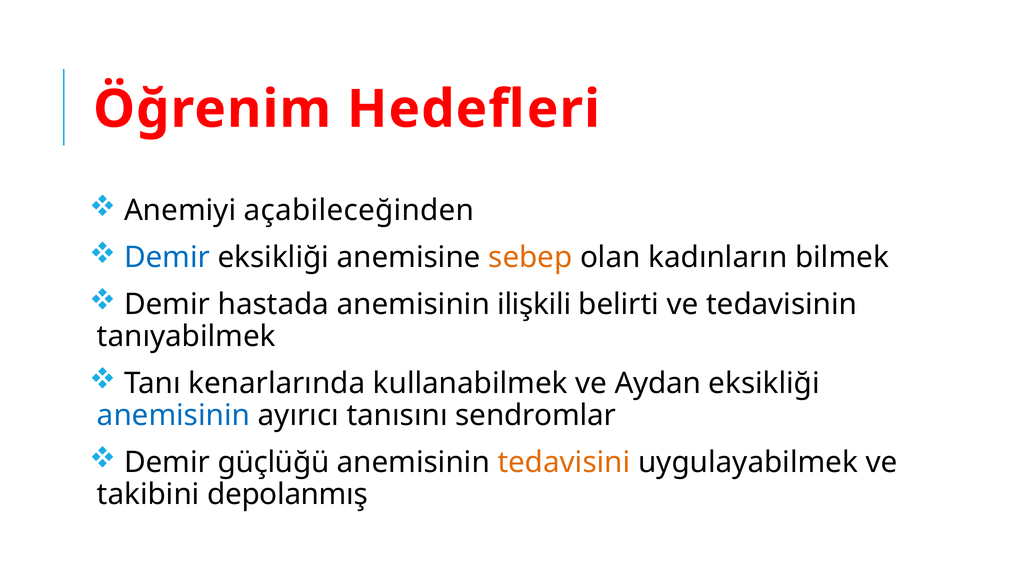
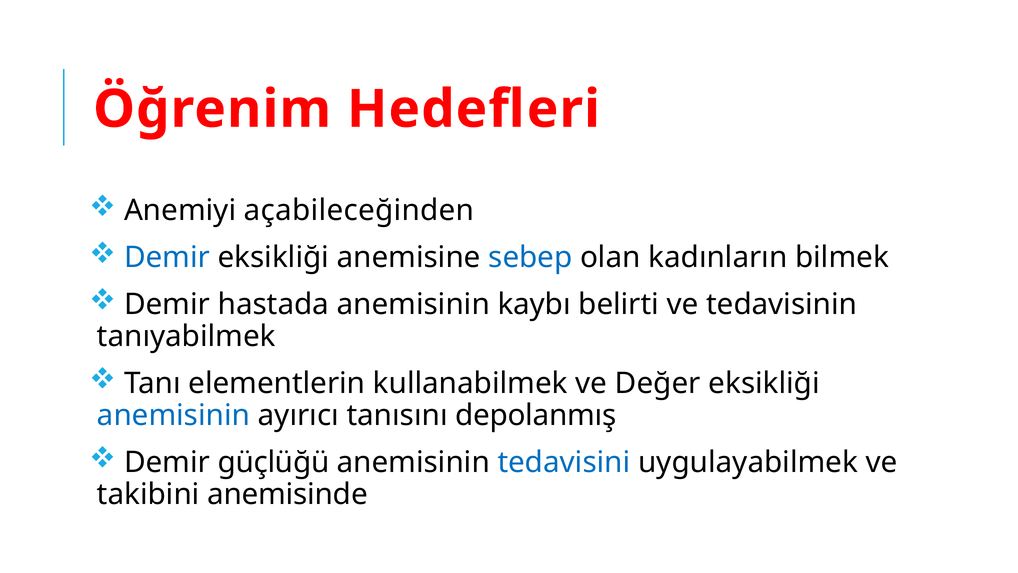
sebep colour: orange -> blue
ilişkili: ilişkili -> kaybı
kenarlarında: kenarlarında -> elementlerin
Aydan: Aydan -> Değer
sendromlar: sendromlar -> depolanmış
tedavisini colour: orange -> blue
depolanmış: depolanmış -> anemisinde
